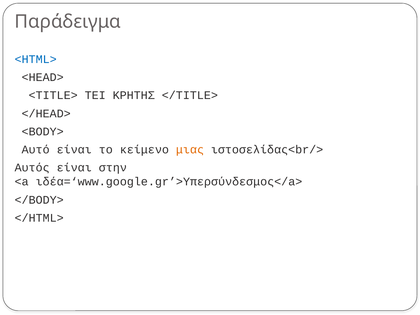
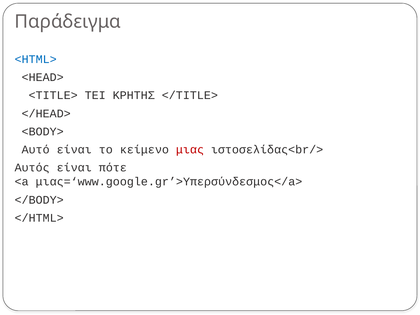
μιας colour: orange -> red
στην: στην -> πότε
ιδέα=‘www.google.gr’>Υπερσύνδεσμος</a>: ιδέα=‘www.google.gr’>Υπερσύνδεσμος</a> -> μιας=‘www.google.gr’>Υπερσύνδεσμος</a>
